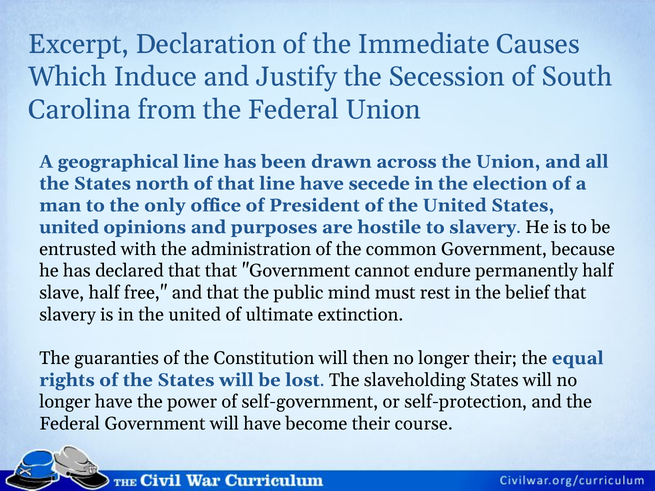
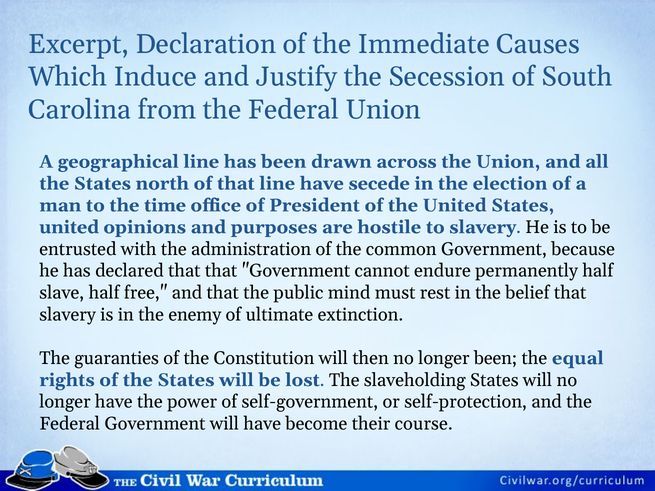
only: only -> time
in the united: united -> enemy
longer their: their -> been
